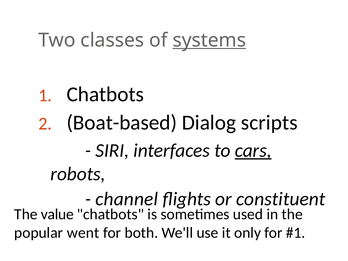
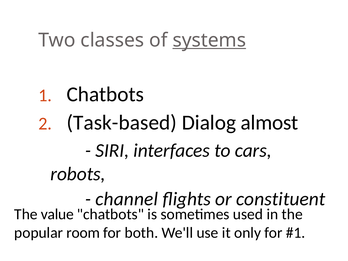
Boat-based: Boat-based -> Task-based
scripts: scripts -> almost
cars underline: present -> none
went: went -> room
